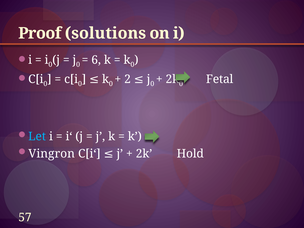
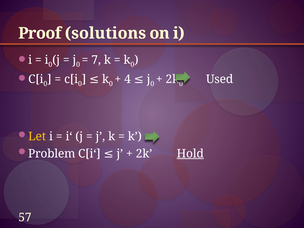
6: 6 -> 7
2: 2 -> 4
Fetal: Fetal -> Used
Let colour: light blue -> yellow
Vingron: Vingron -> Problem
Hold underline: none -> present
